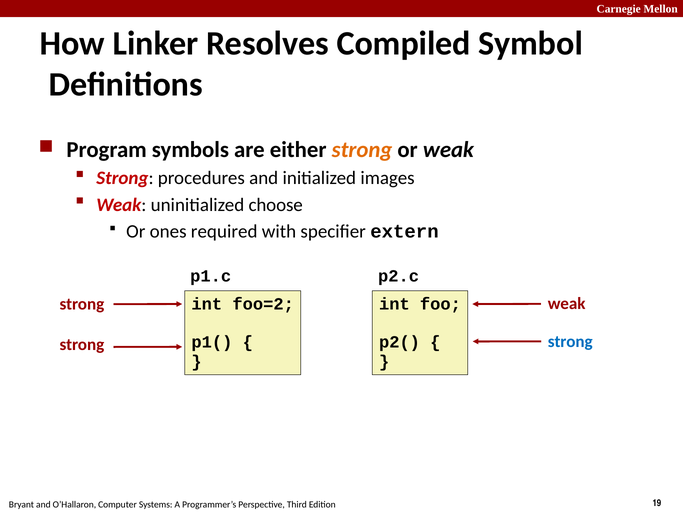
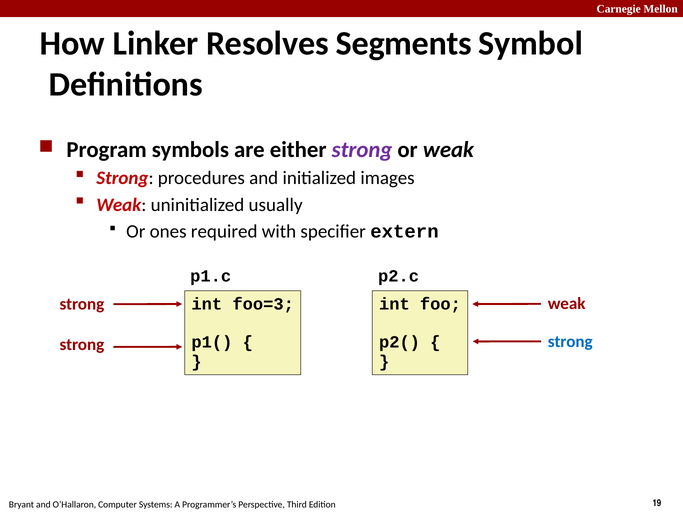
Compiled: Compiled -> Segments
strong at (362, 150) colour: orange -> purple
choose: choose -> usually
foo=2: foo=2 -> foo=3
